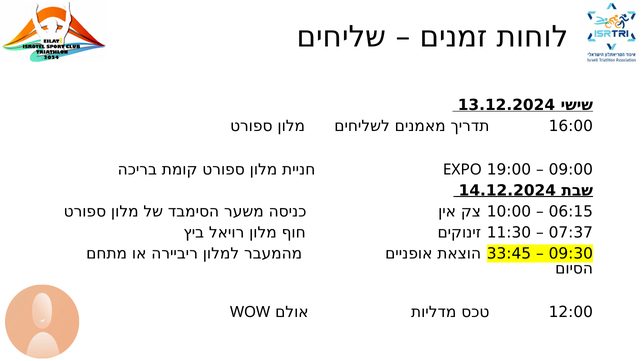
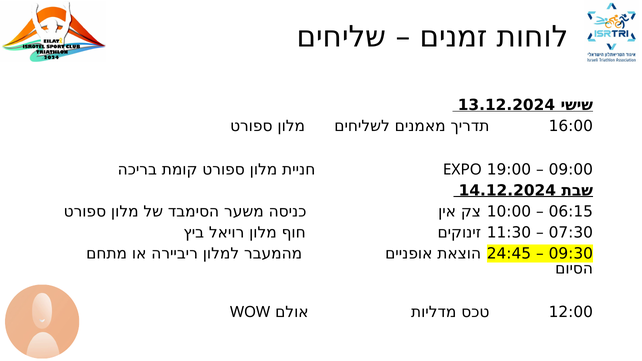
07:37: 07:37 -> 07:30
33:45: 33:45 -> 24:45
